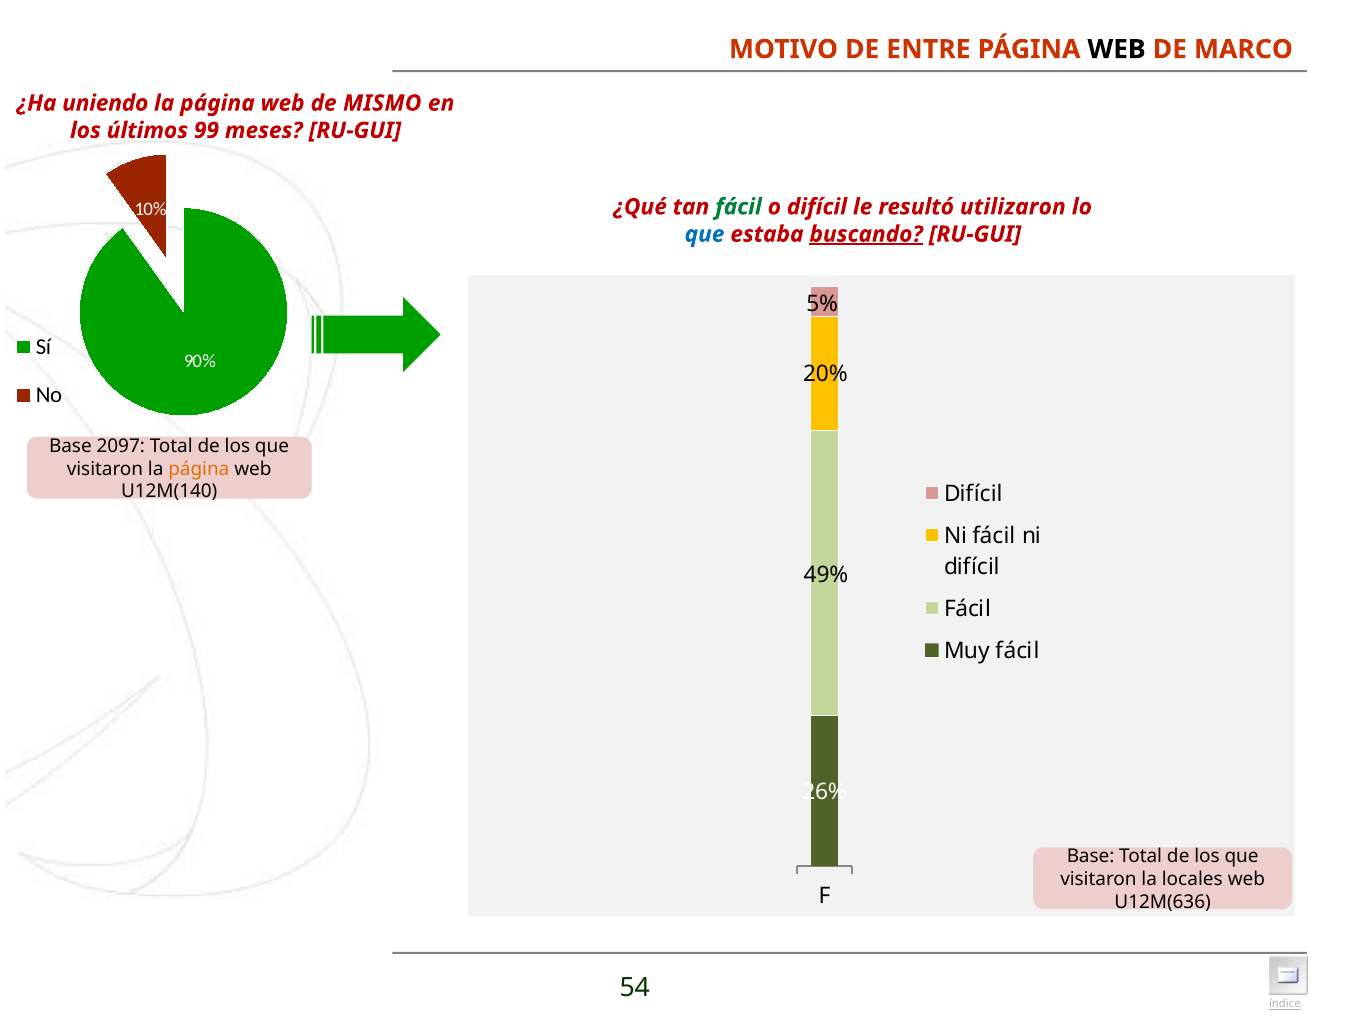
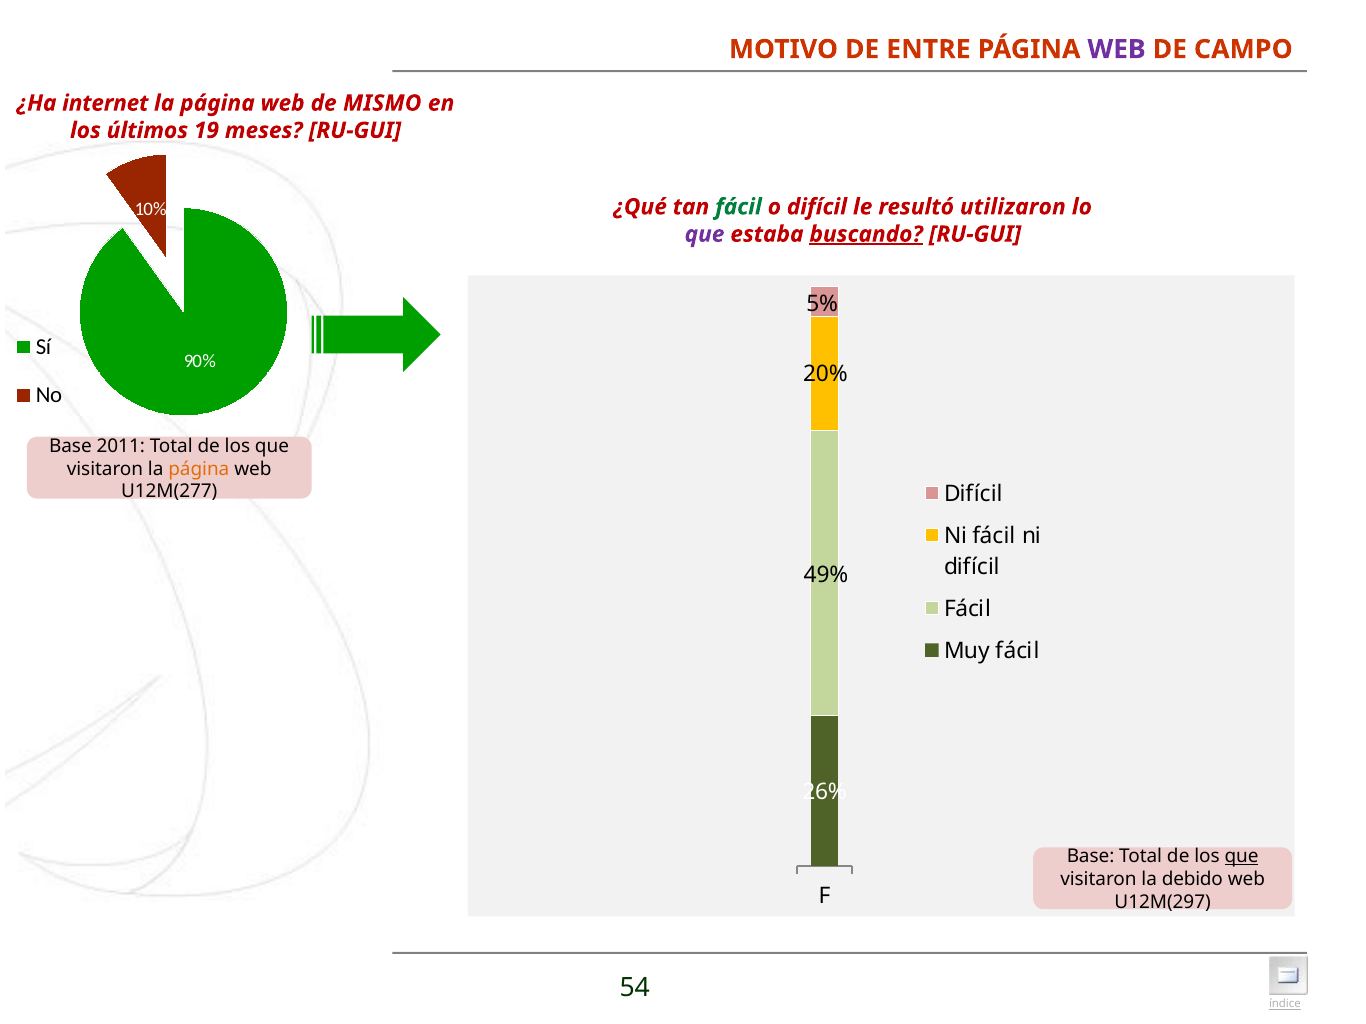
WEB at (1117, 49) colour: black -> purple
MARCO: MARCO -> CAMPO
uniendo: uniendo -> internet
99: 99 -> 19
que at (705, 234) colour: blue -> purple
2097: 2097 -> 2011
U12M(140: U12M(140 -> U12M(277
que at (1242, 857) underline: none -> present
locales: locales -> debido
U12M(636: U12M(636 -> U12M(297
